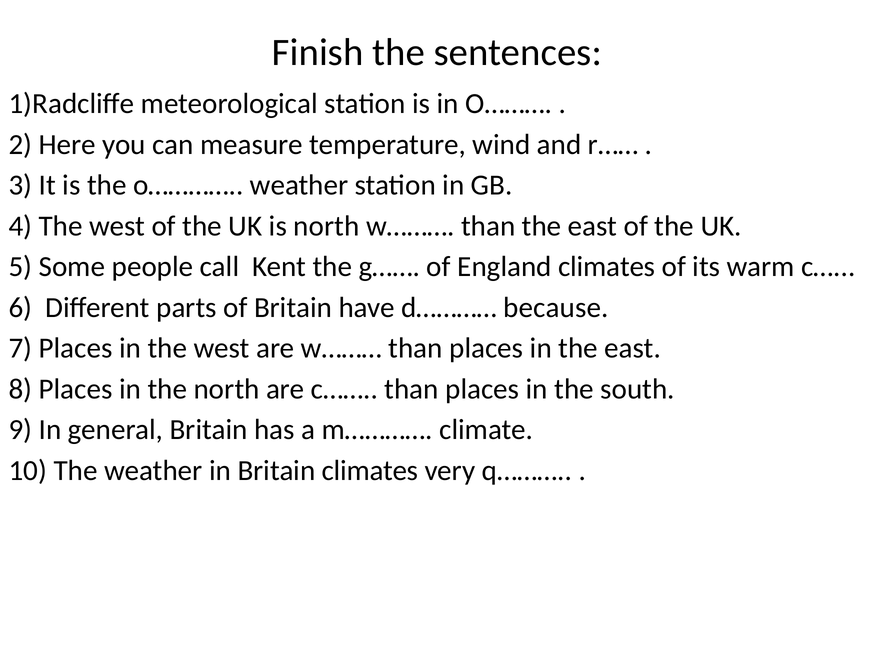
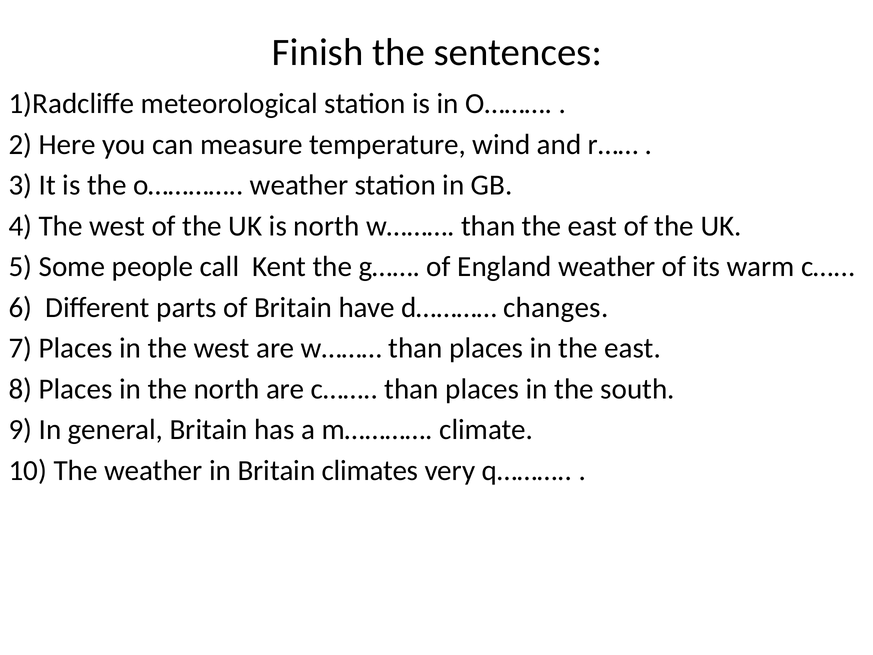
England climates: climates -> weather
because: because -> changes
